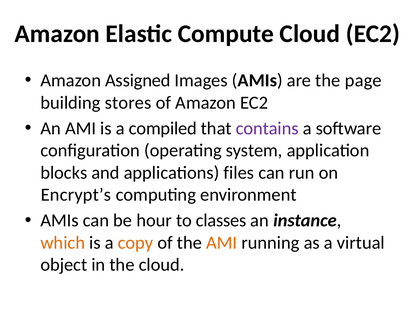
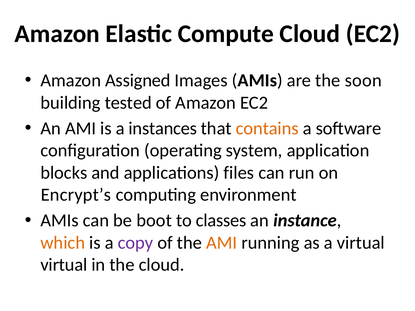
page: page -> soon
stores: stores -> tested
compiled: compiled -> instances
contains colour: purple -> orange
hour: hour -> boot
copy colour: orange -> purple
object at (64, 265): object -> virtual
